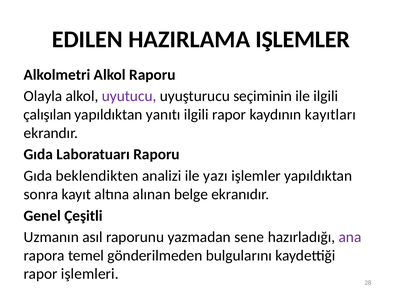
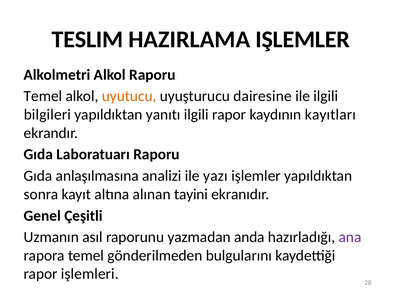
EDILEN: EDILEN -> TESLIM
Olayla at (43, 96): Olayla -> Temel
uyutucu colour: purple -> orange
seçiminin: seçiminin -> dairesine
çalışılan: çalışılan -> bilgileri
beklendikten: beklendikten -> anlaşılmasına
belge: belge -> tayini
sene: sene -> anda
